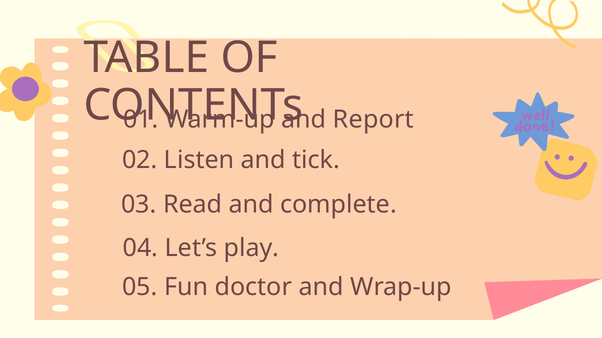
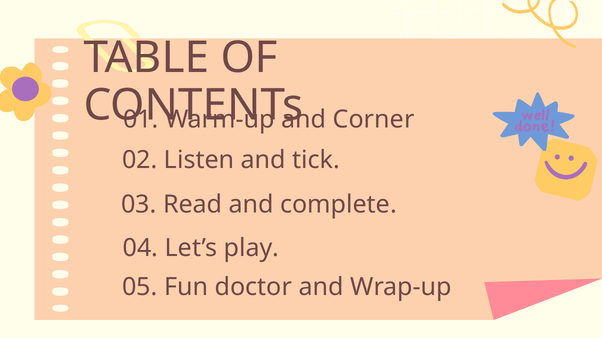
Report: Report -> Corner
